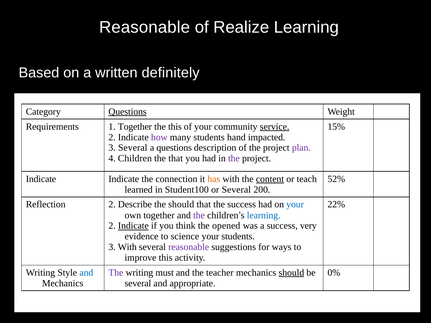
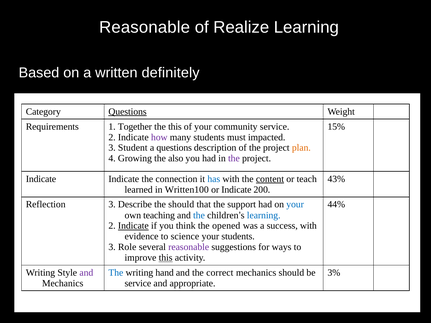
service at (275, 127) underline: present -> none
hand: hand -> must
3 Several: Several -> Student
plan colour: purple -> orange
Children: Children -> Growing
the that: that -> also
has colour: orange -> blue
52%: 52% -> 43%
Student100: Student100 -> Written100
or Several: Several -> Indicate
Reflection 2: 2 -> 3
the success: success -> support
22%: 22% -> 44%
own together: together -> teaching
the at (199, 215) colour: purple -> blue
success very: very -> with
3 With: With -> Role
this at (166, 258) underline: none -> present
and at (86, 273) colour: blue -> purple
The at (116, 273) colour: purple -> blue
must: must -> hand
teacher: teacher -> correct
should at (291, 273) underline: present -> none
0%: 0% -> 3%
several at (138, 284): several -> service
